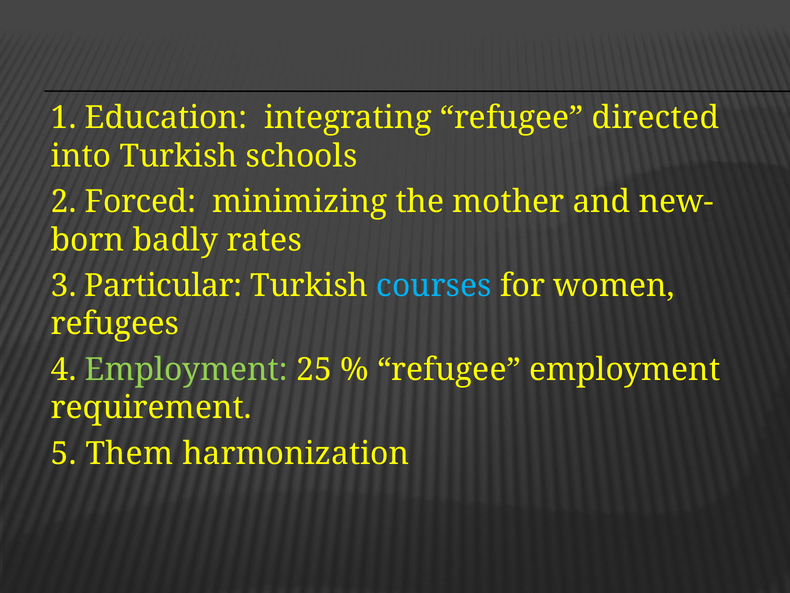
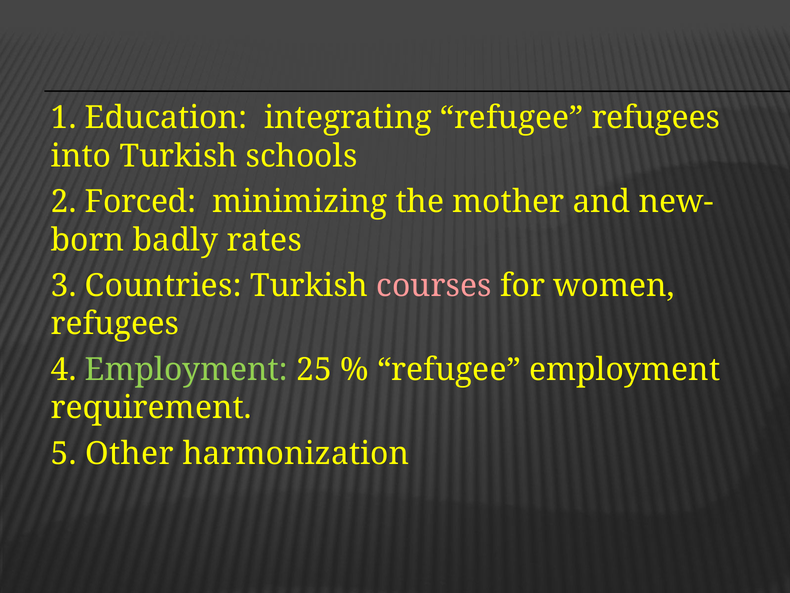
refugee directed: directed -> refugees
Particular: Particular -> Countries
courses colour: light blue -> pink
Them: Them -> Other
